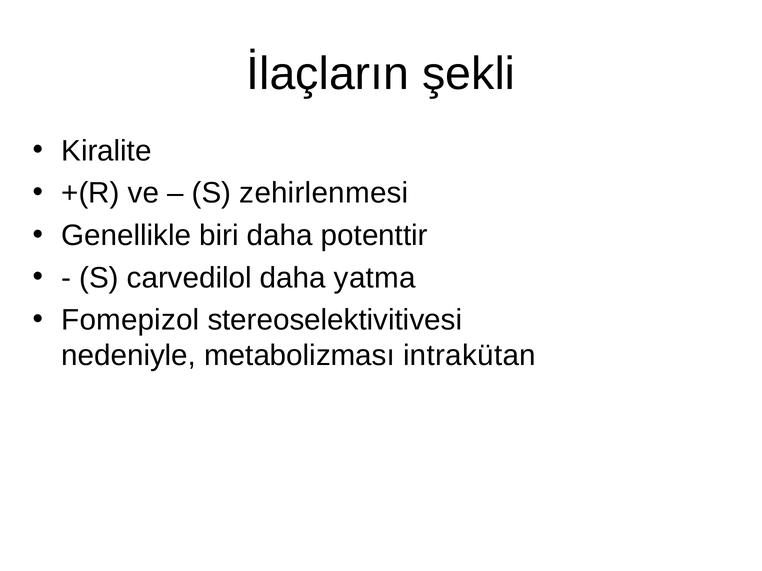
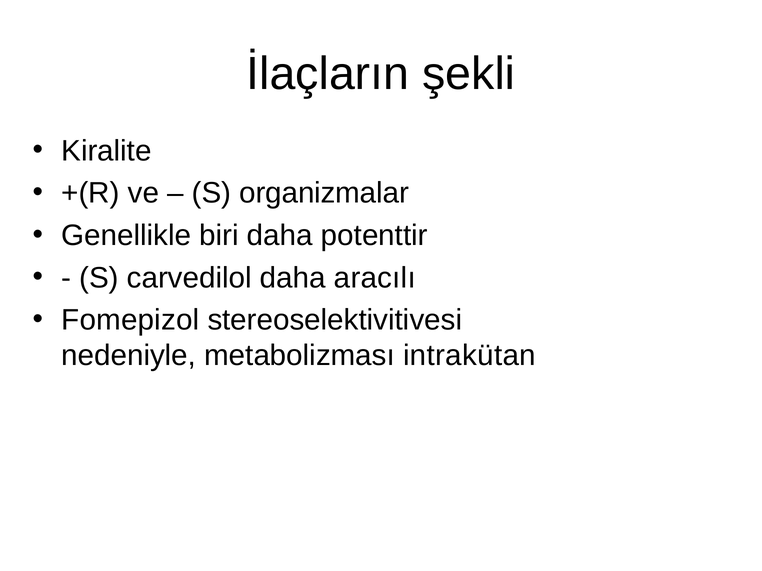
zehirlenmesi: zehirlenmesi -> organizmalar
yatma: yatma -> aracılı
